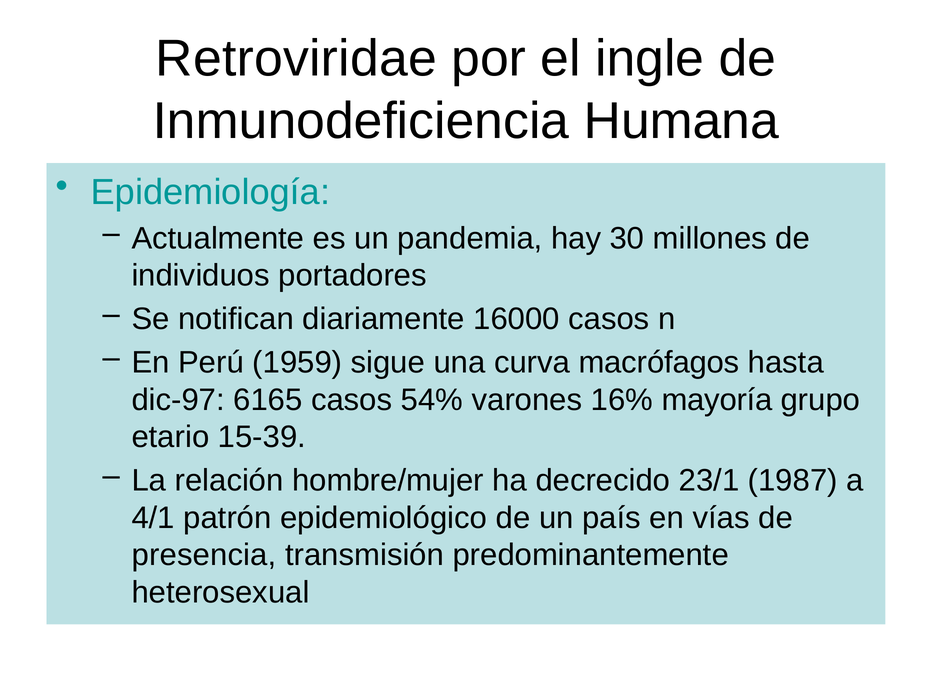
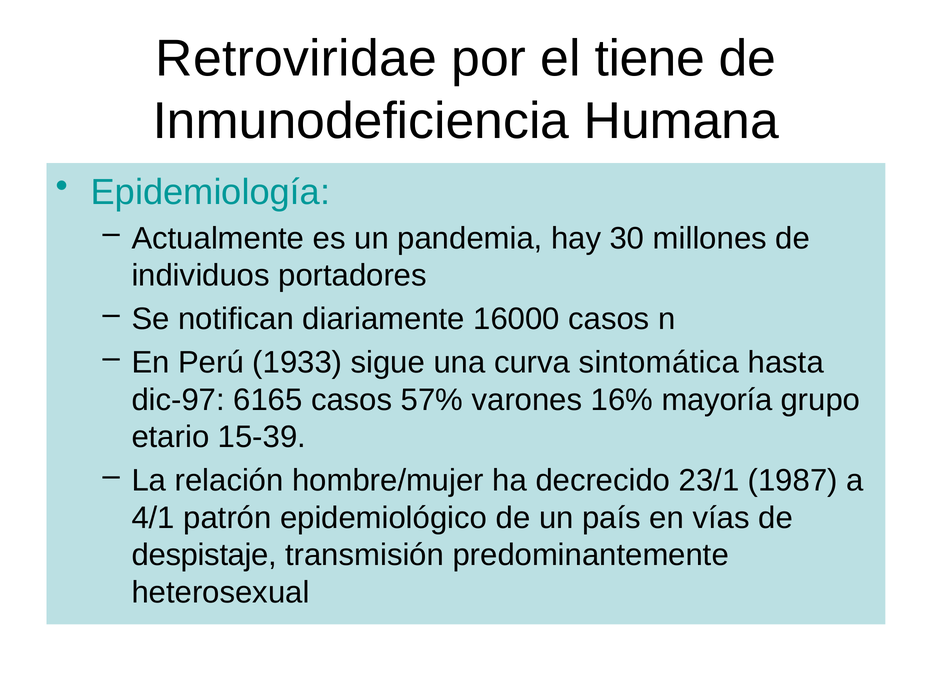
ingle: ingle -> tiene
1959: 1959 -> 1933
macrófagos: macrófagos -> sintomática
54%: 54% -> 57%
presencia: presencia -> despistaje
